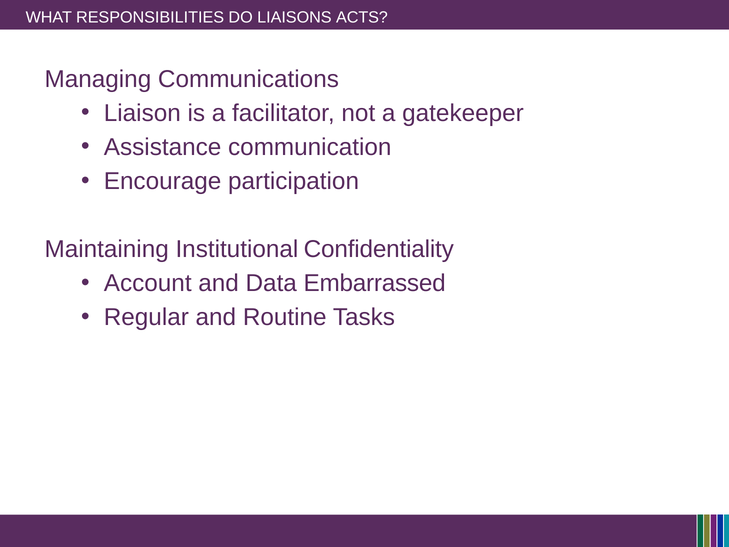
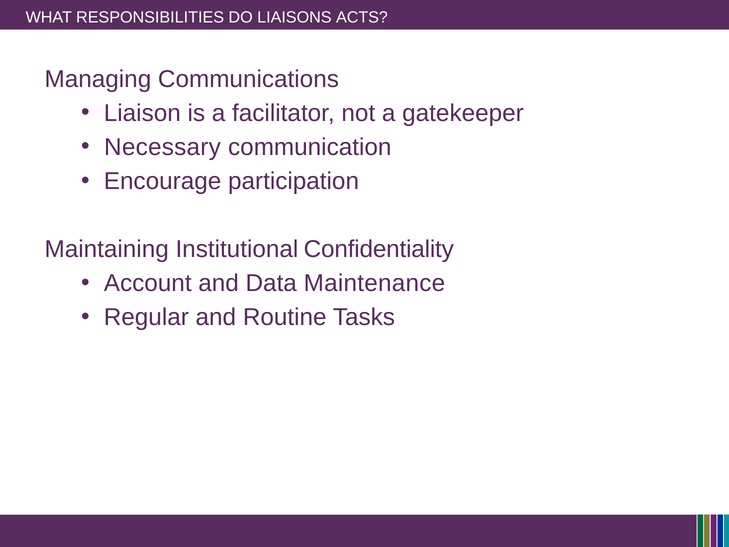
Assistance: Assistance -> Necessary
Embarrassed: Embarrassed -> Maintenance
